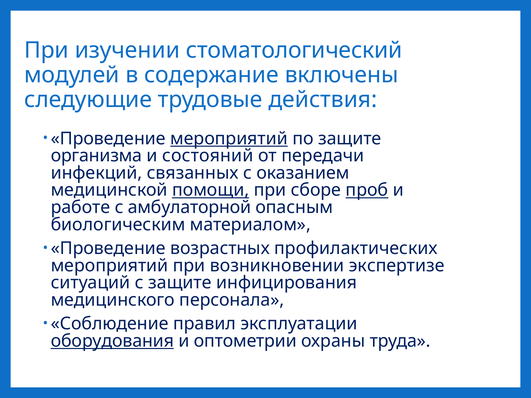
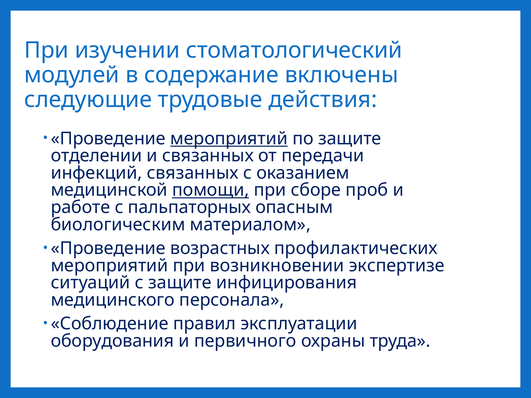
организма: организма -> отделении
и состояний: состояний -> связанных
проб underline: present -> none
амбулаторной: амбулаторной -> пальпаторных
оборудования underline: present -> none
оптометрии: оптометрии -> первичного
